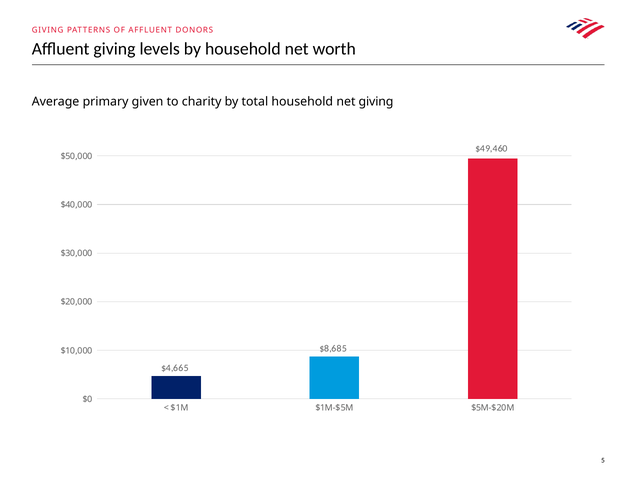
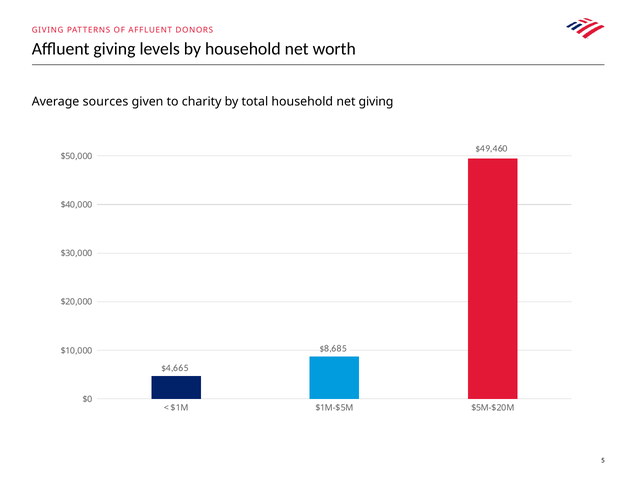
primary: primary -> sources
